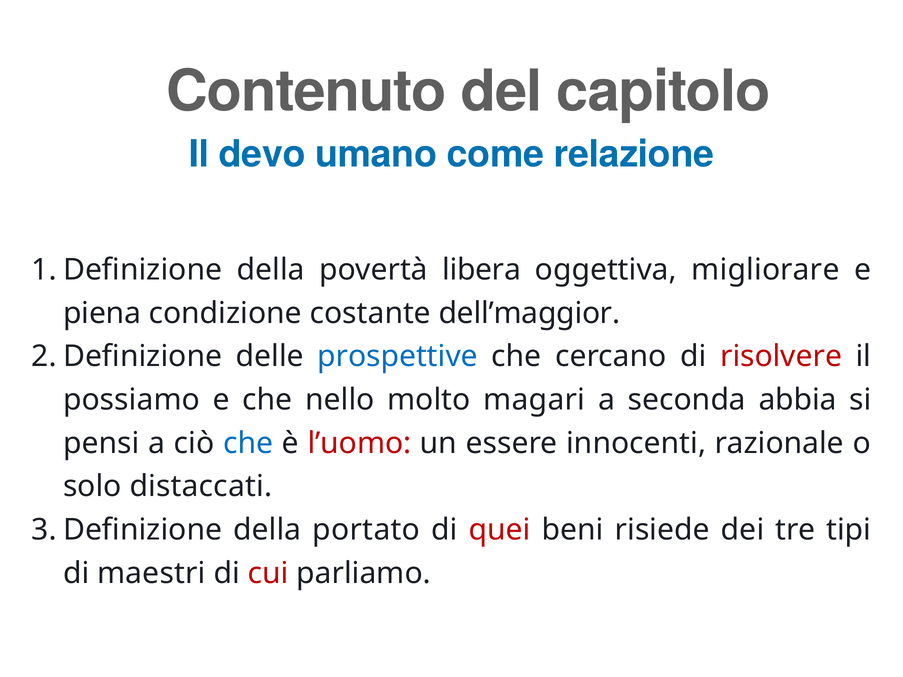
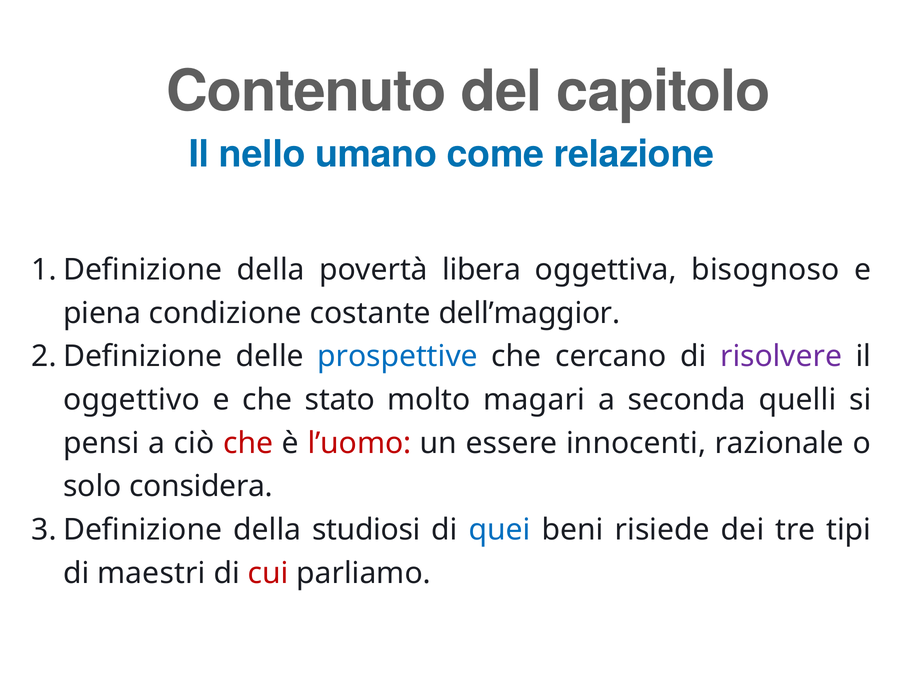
devo: devo -> nello
migliorare: migliorare -> bisognoso
risolvere colour: red -> purple
possiamo: possiamo -> oggettivo
nello: nello -> stato
abbia: abbia -> quelli
che at (248, 443) colour: blue -> red
distaccati: distaccati -> considera
portato: portato -> studiosi
quei colour: red -> blue
